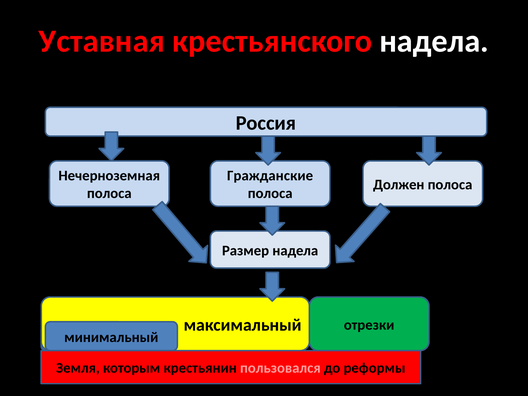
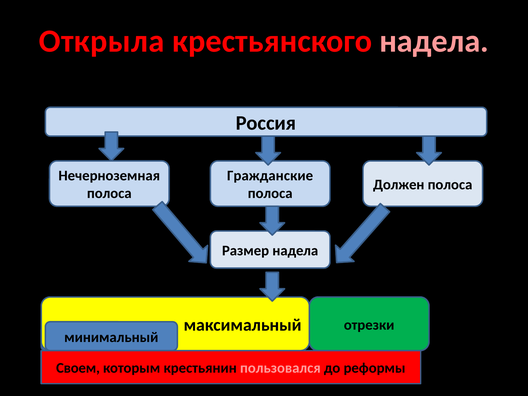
Уставная: Уставная -> Открыла
надела at (434, 41) colour: white -> pink
Земля: Земля -> Своем
